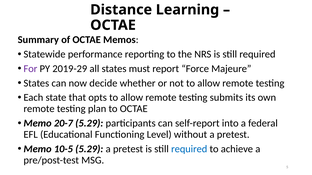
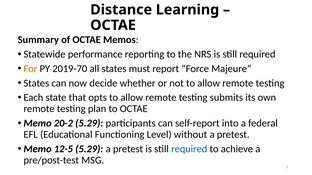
For colour: purple -> orange
2019-29: 2019-29 -> 2019-70
20-7: 20-7 -> 20-2
10-5: 10-5 -> 12-5
